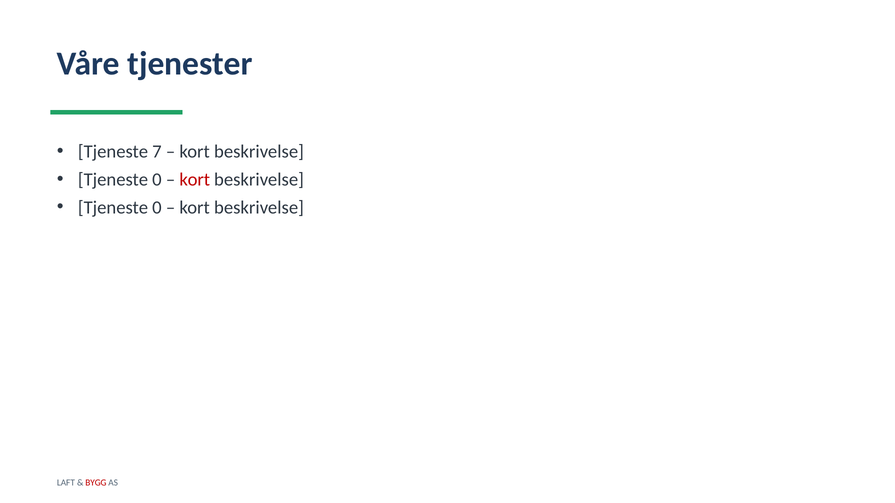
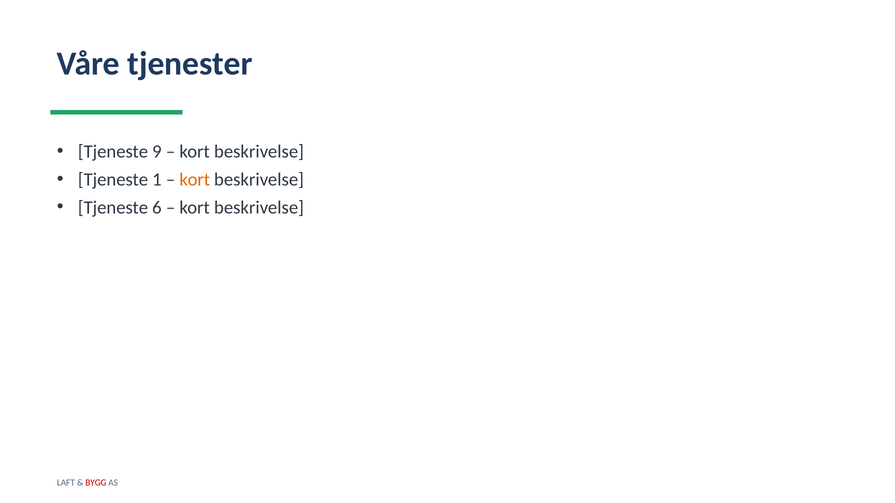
7: 7 -> 9
0 at (157, 180): 0 -> 1
kort at (195, 180) colour: red -> orange
0 at (157, 208): 0 -> 6
